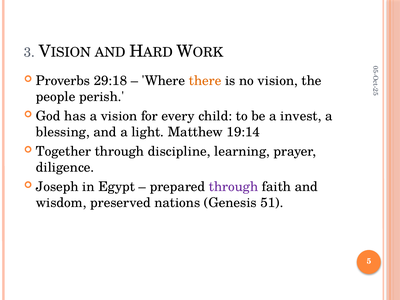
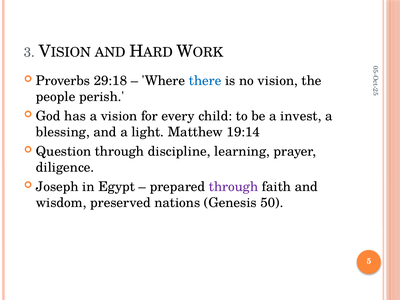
there colour: orange -> blue
Together: Together -> Question
51: 51 -> 50
